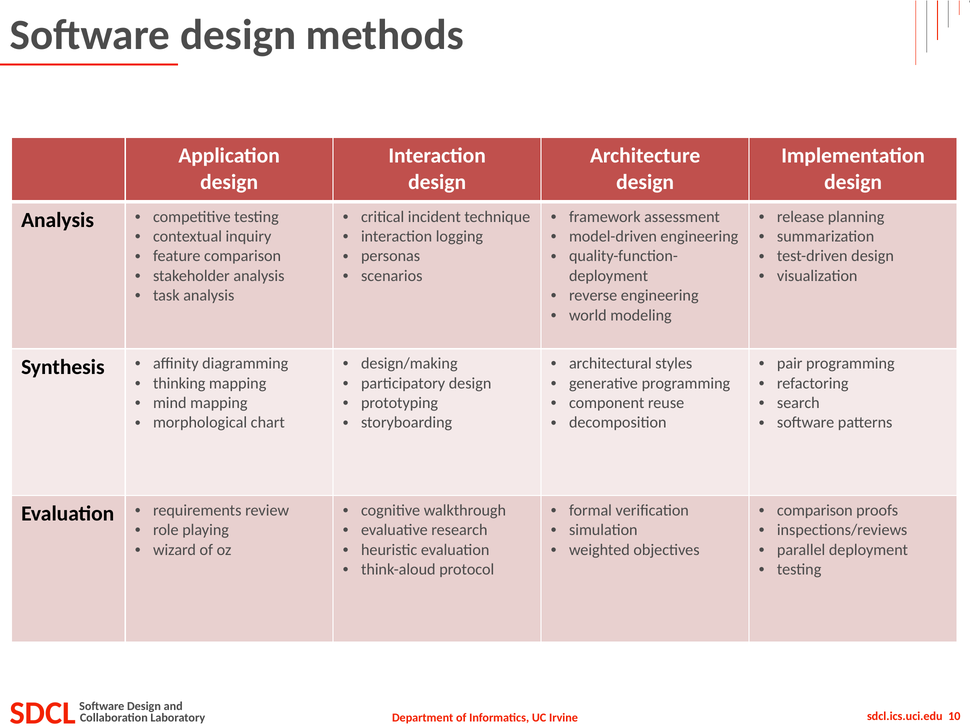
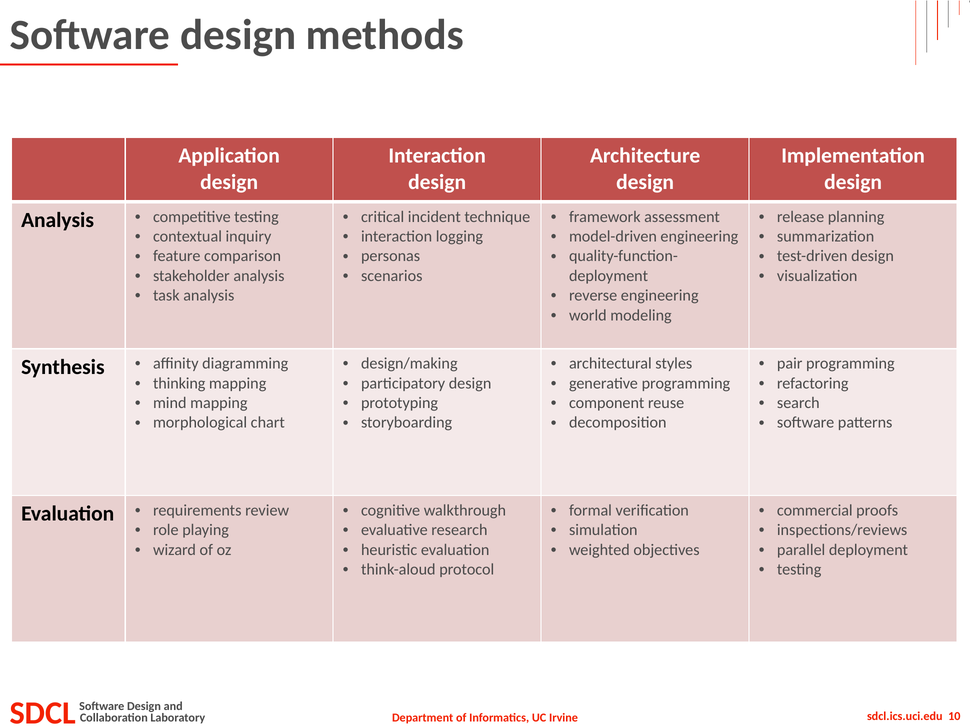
comparison at (815, 511): comparison -> commercial
